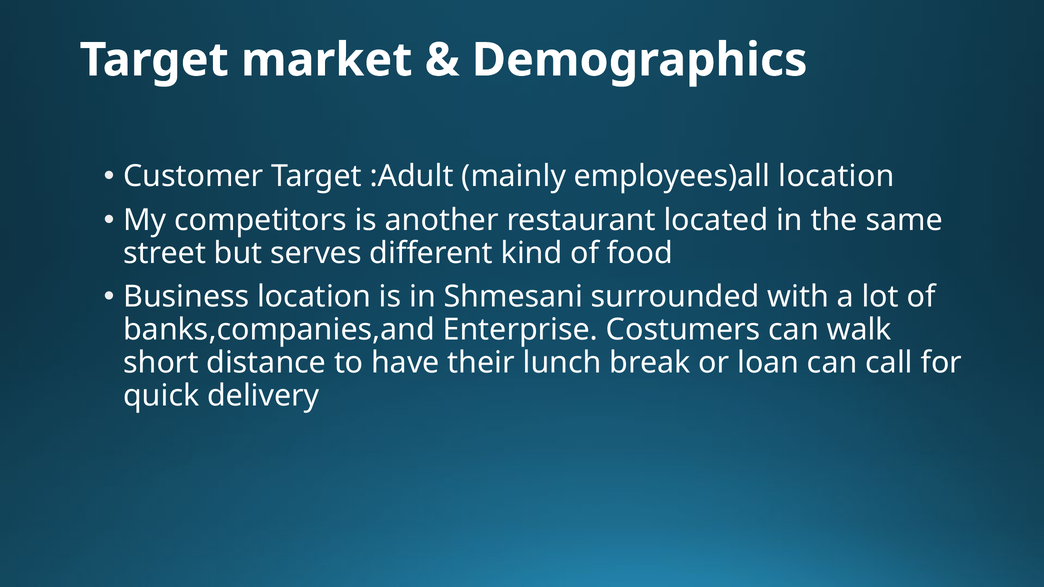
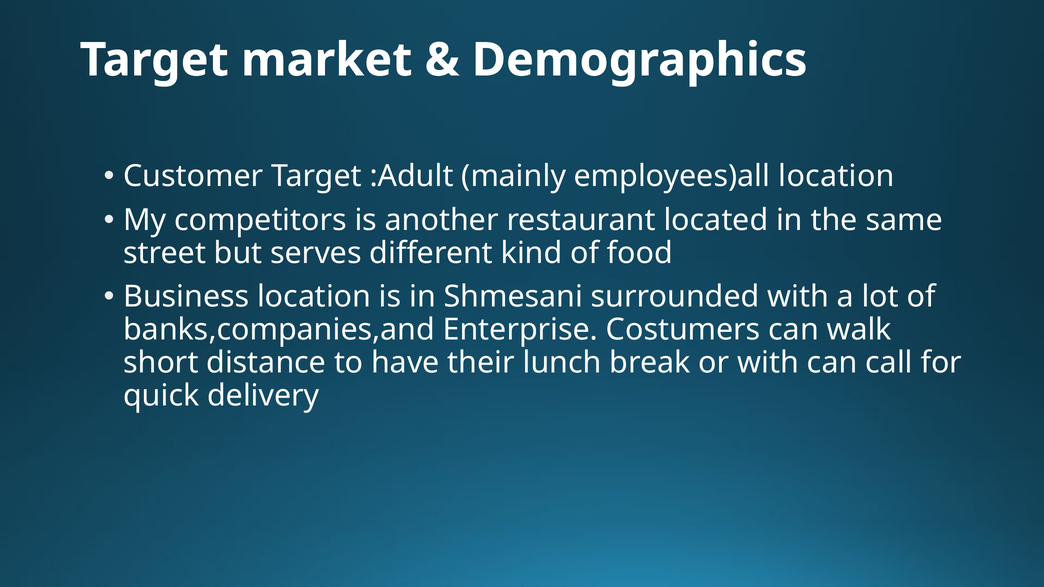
or loan: loan -> with
